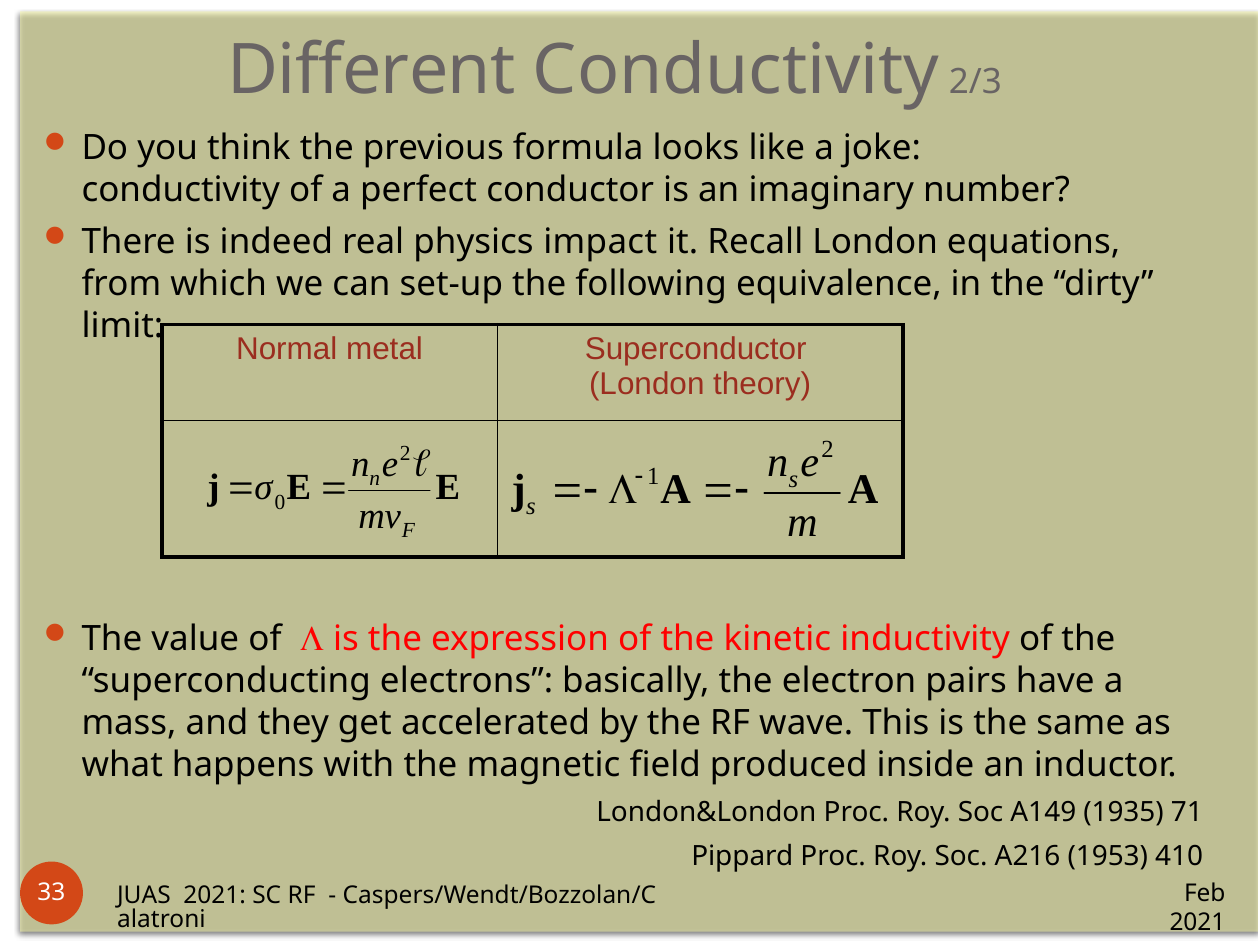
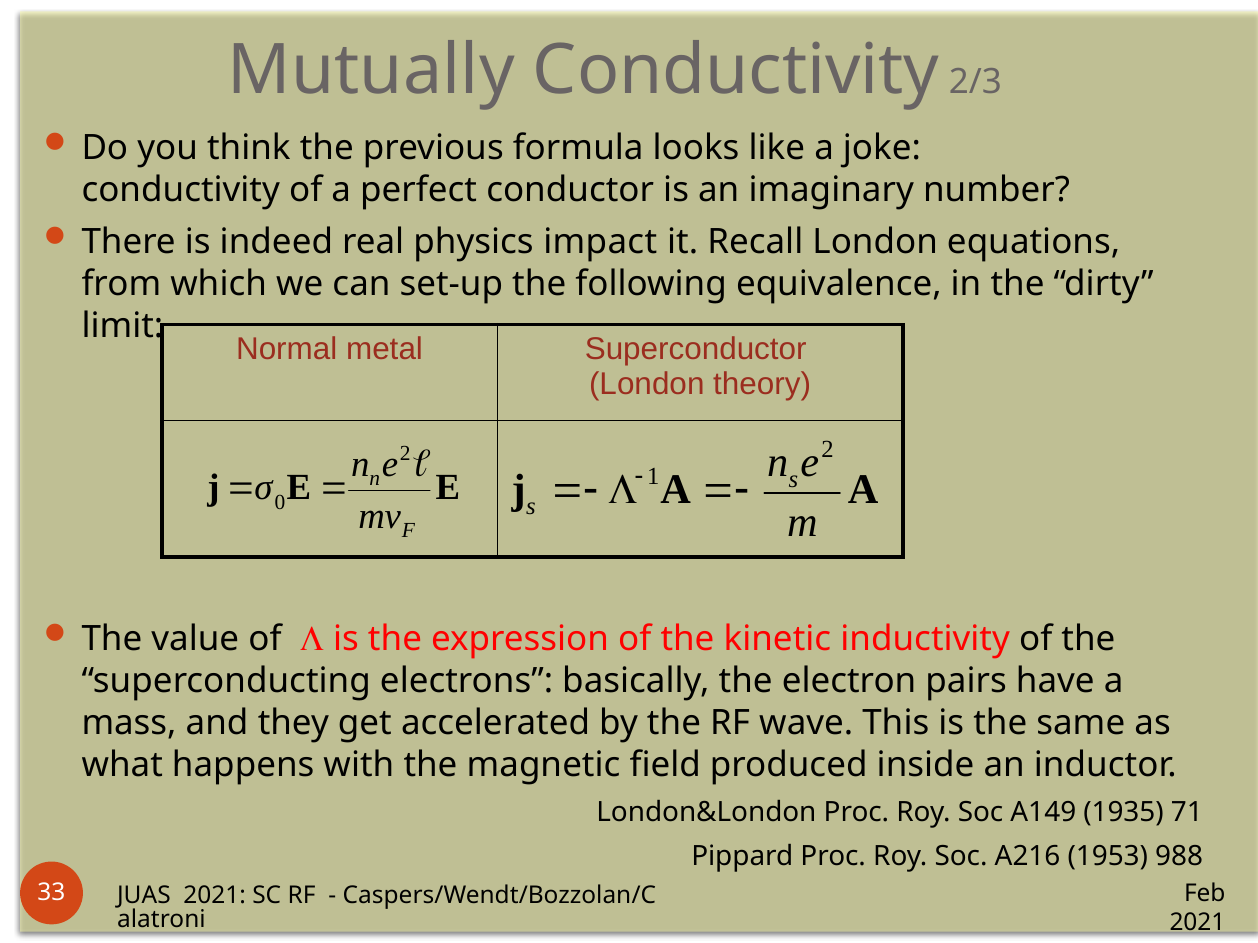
Different: Different -> Mutually
410: 410 -> 988
